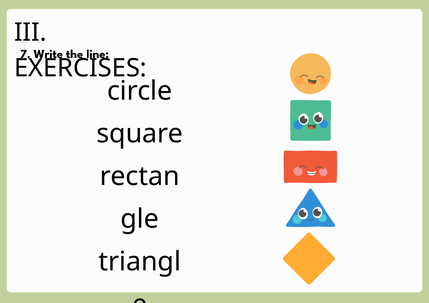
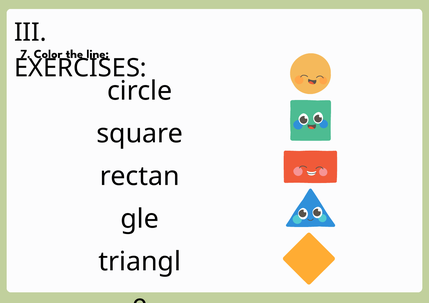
Write: Write -> Color
